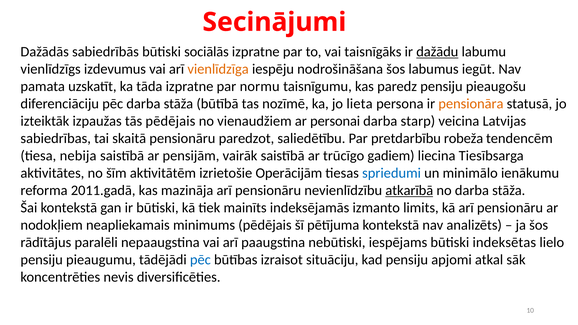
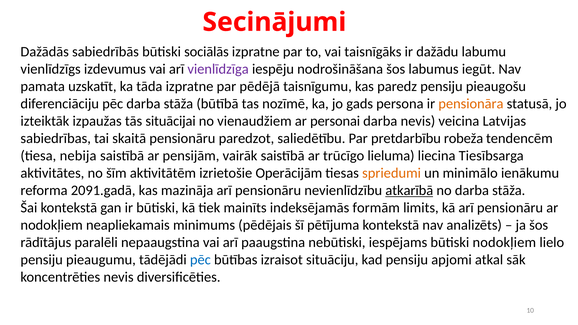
dažādu underline: present -> none
vienlīdzīga colour: orange -> purple
normu: normu -> pēdējā
lieta: lieta -> gads
tās pēdējais: pēdējais -> situācijai
darba starp: starp -> nevis
gadiem: gadiem -> lieluma
spriedumi colour: blue -> orange
2011.gadā: 2011.gadā -> 2091.gadā
izmanto: izmanto -> formām
būtiski indeksētas: indeksētas -> nodokļiem
